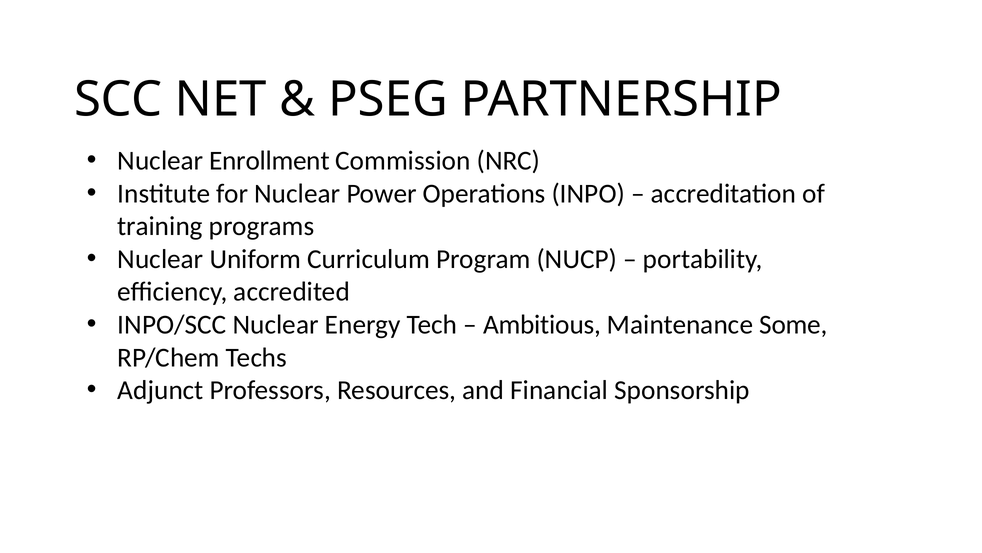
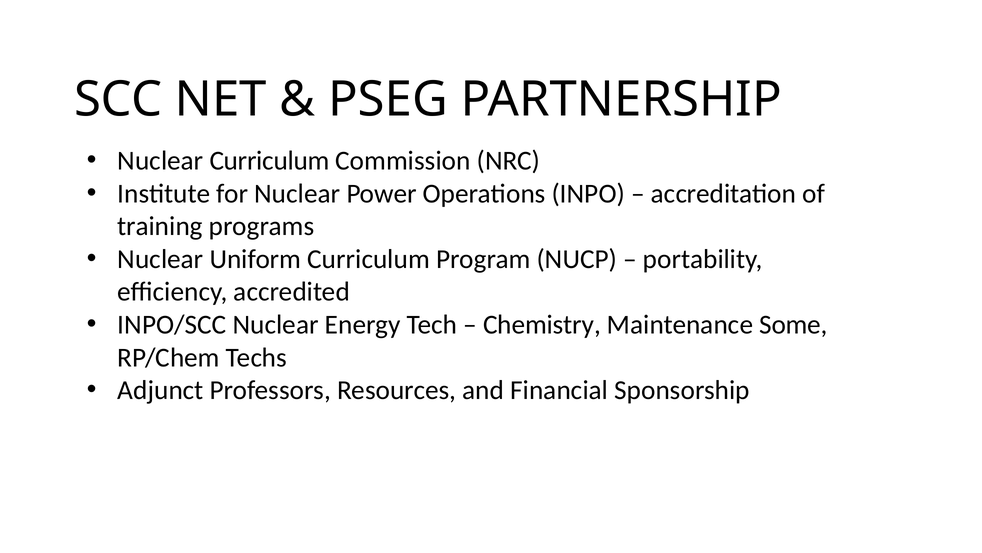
Nuclear Enrollment: Enrollment -> Curriculum
Ambitious: Ambitious -> Chemistry
